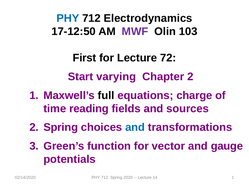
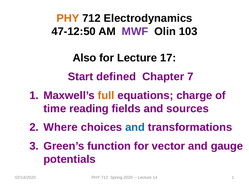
PHY at (68, 18) colour: blue -> orange
17-12:50: 17-12:50 -> 47-12:50
First: First -> Also
72: 72 -> 17
varying: varying -> defined
Chapter 2: 2 -> 7
full colour: black -> orange
Spring at (61, 128): Spring -> Where
